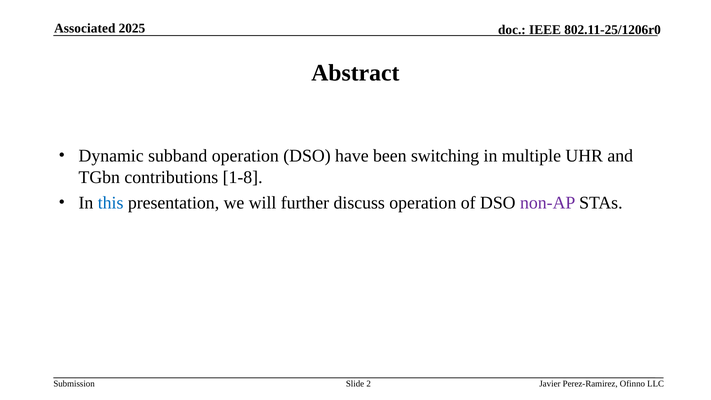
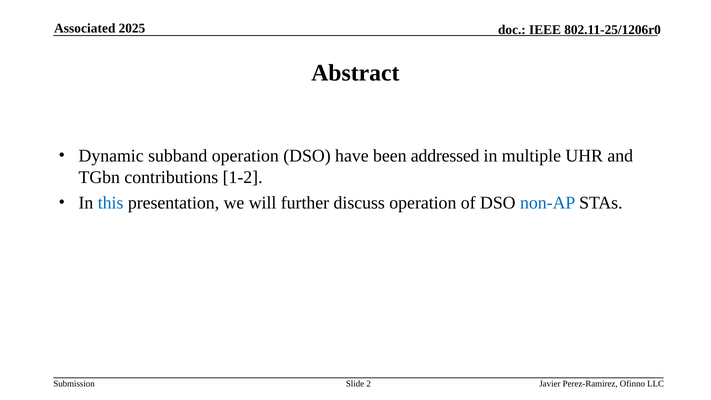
switching: switching -> addressed
1-8: 1-8 -> 1-2
non-AP colour: purple -> blue
